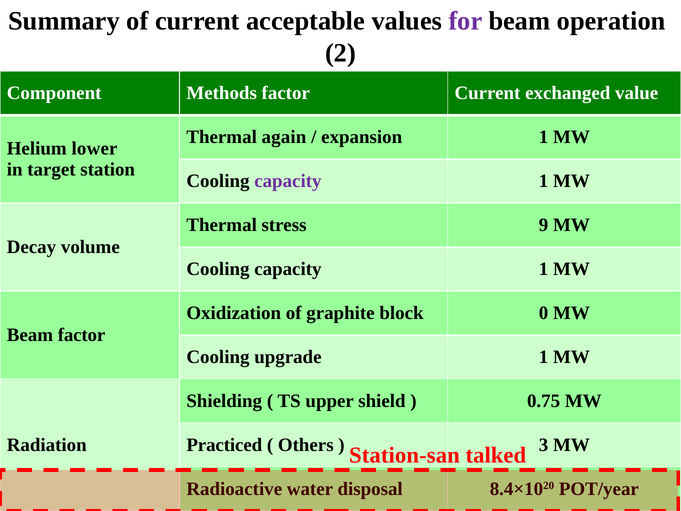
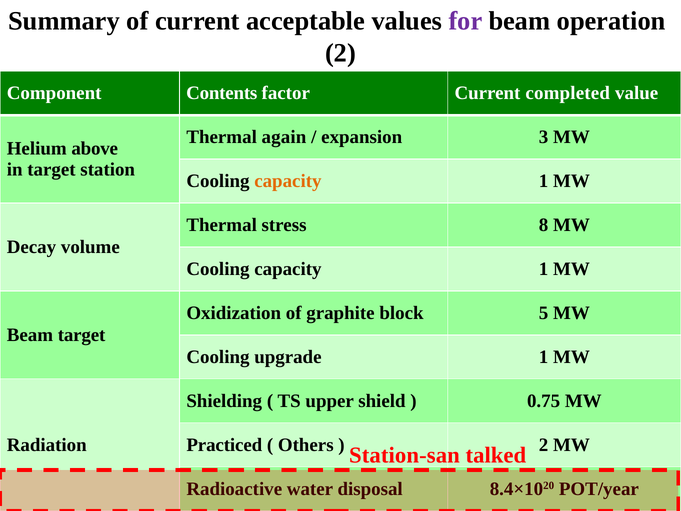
Methods: Methods -> Contents
exchanged: exchanged -> completed
expansion 1: 1 -> 3
lower: lower -> above
capacity at (288, 181) colour: purple -> orange
9: 9 -> 8
0: 0 -> 5
Beam factor: factor -> target
3 at (544, 445): 3 -> 2
